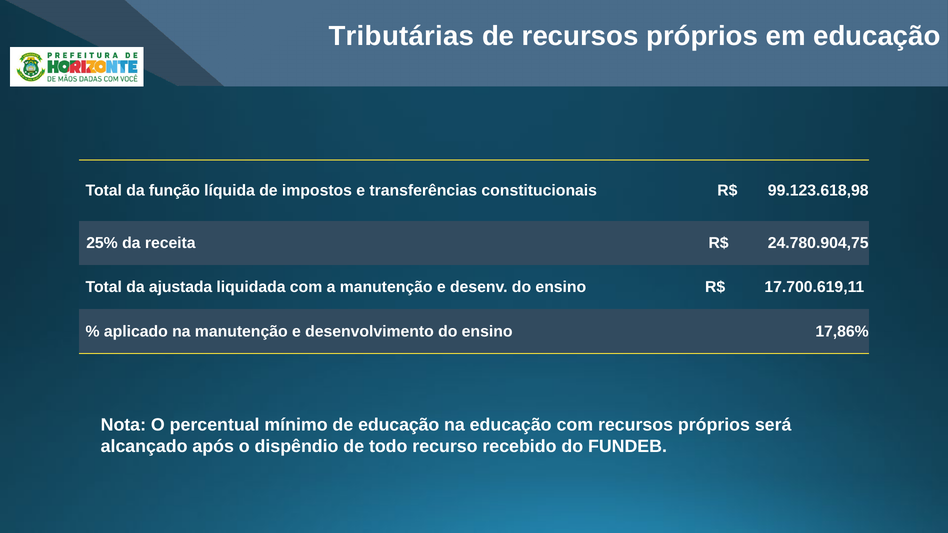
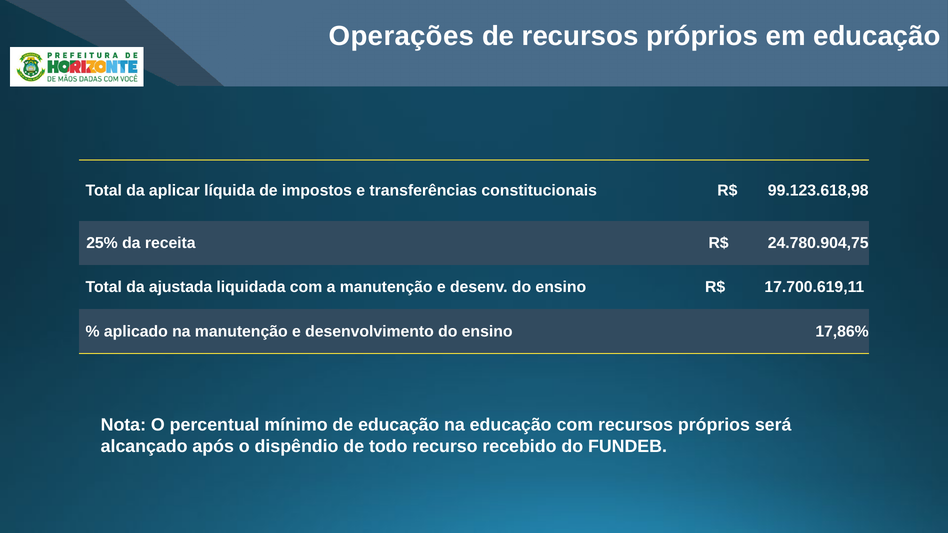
Tributárias: Tributárias -> Operações
função: função -> aplicar
